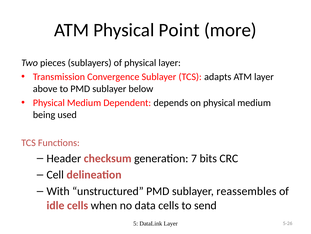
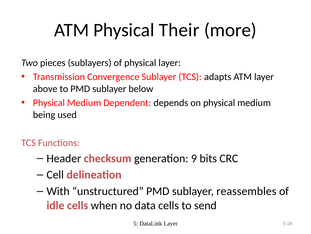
Point: Point -> Their
7: 7 -> 9
